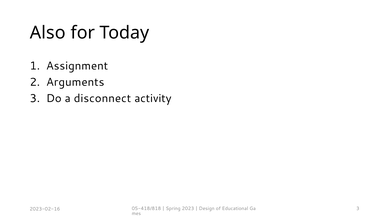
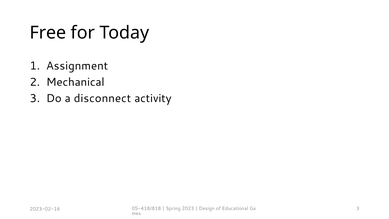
Also: Also -> Free
Arguments: Arguments -> Mechanical
